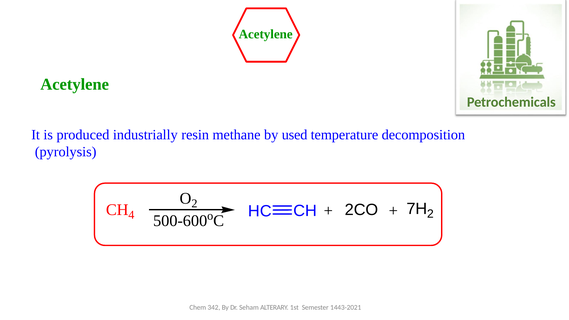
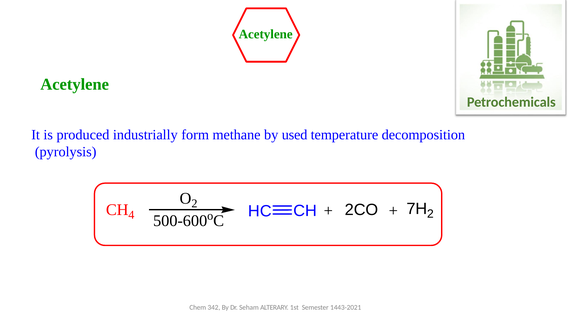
resin: resin -> form
